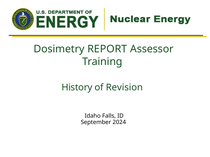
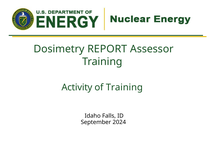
History: History -> Activity
of Revision: Revision -> Training
